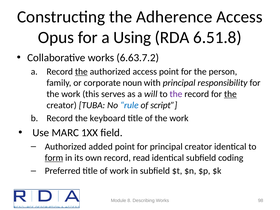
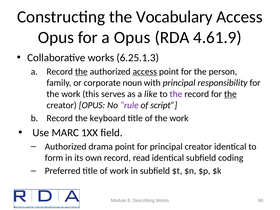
Adherence: Adherence -> Vocabulary
a Using: Using -> Opus
6.51.8: 6.51.8 -> 4.61.9
6.63.7.2: 6.63.7.2 -> 6.25.1.3
access at (145, 72) underline: none -> present
will: will -> like
creator TUBA: TUBA -> OPUS
rule colour: blue -> purple
added: added -> drama
form underline: present -> none
